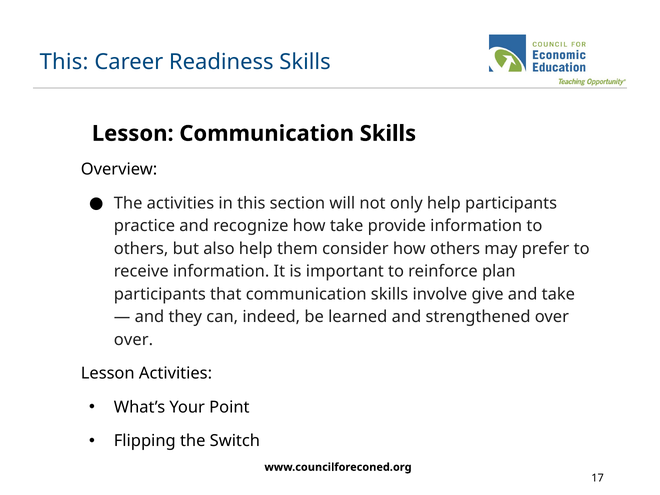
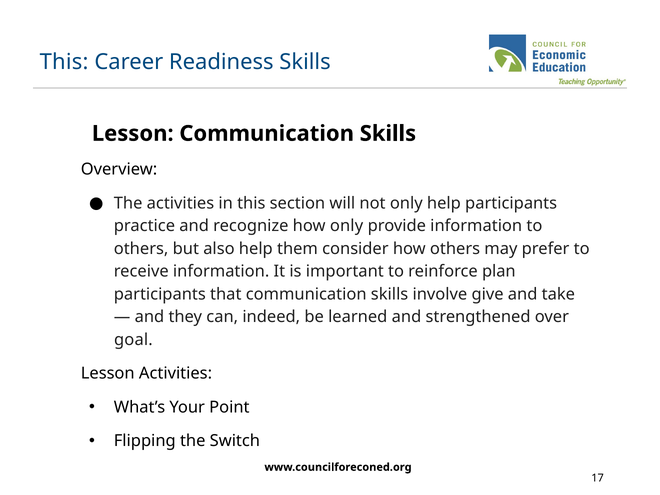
how take: take -> only
over at (133, 340): over -> goal
